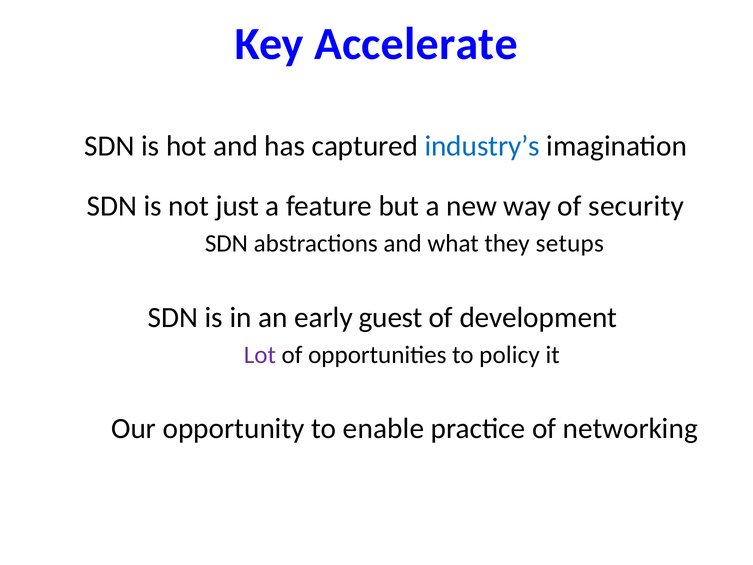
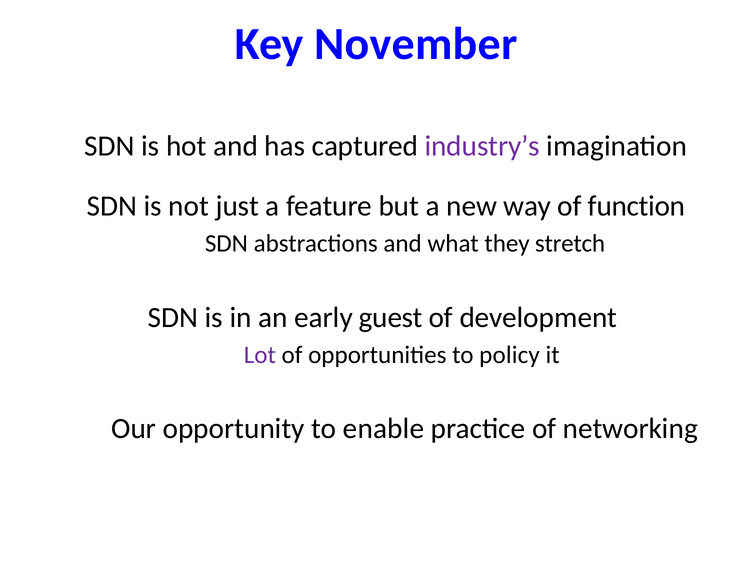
Accelerate: Accelerate -> November
industry’s colour: blue -> purple
security: security -> function
setups: setups -> stretch
